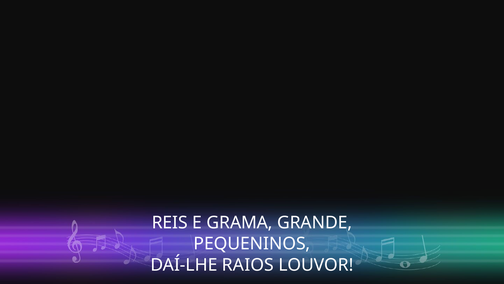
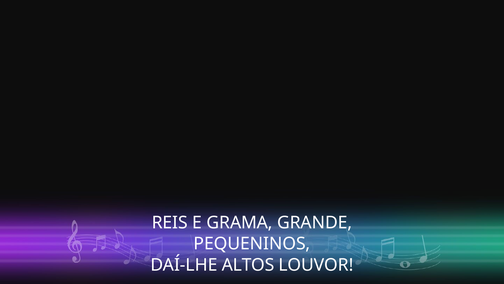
RAIOS: RAIOS -> ALTOS
